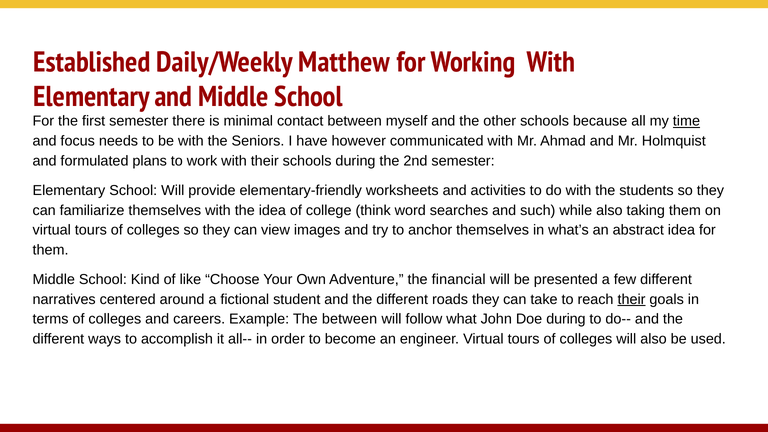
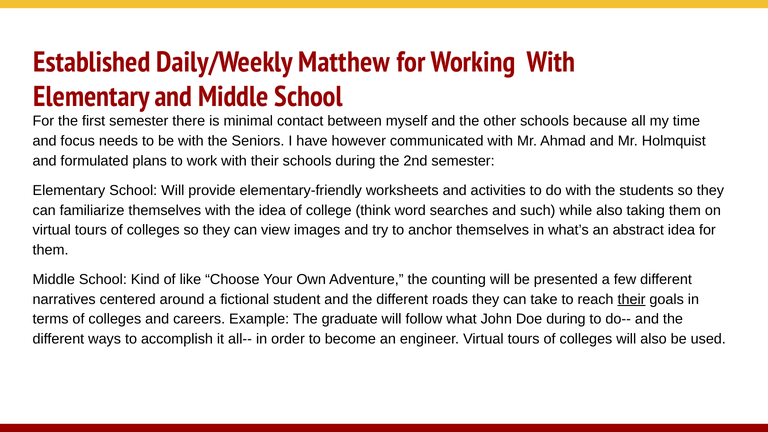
time underline: present -> none
financial: financial -> counting
The between: between -> graduate
